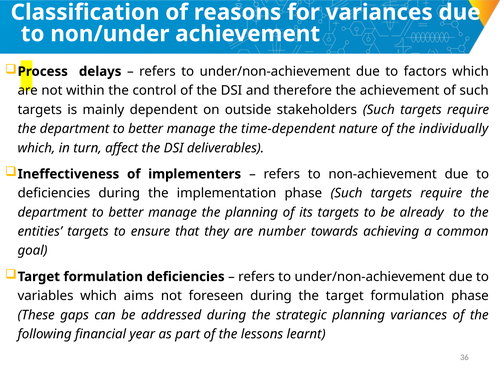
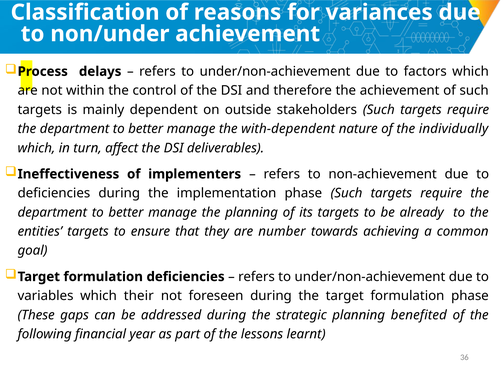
time-dependent: time-dependent -> with-dependent
aims: aims -> their
planning variances: variances -> benefited
